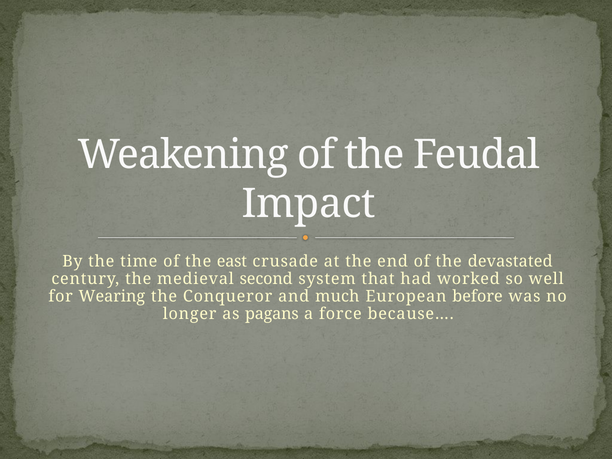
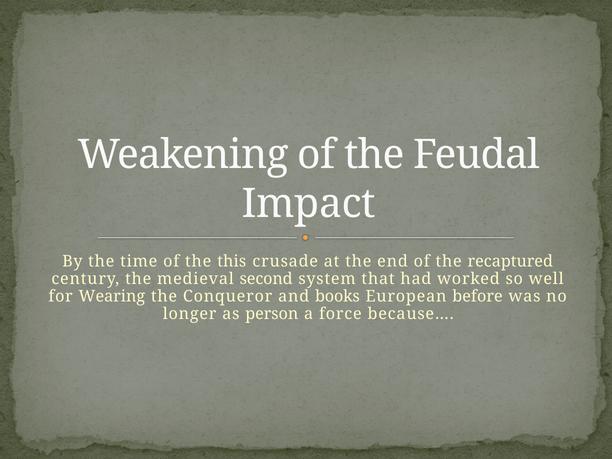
east: east -> this
devastated: devastated -> recaptured
much: much -> books
pagans: pagans -> person
